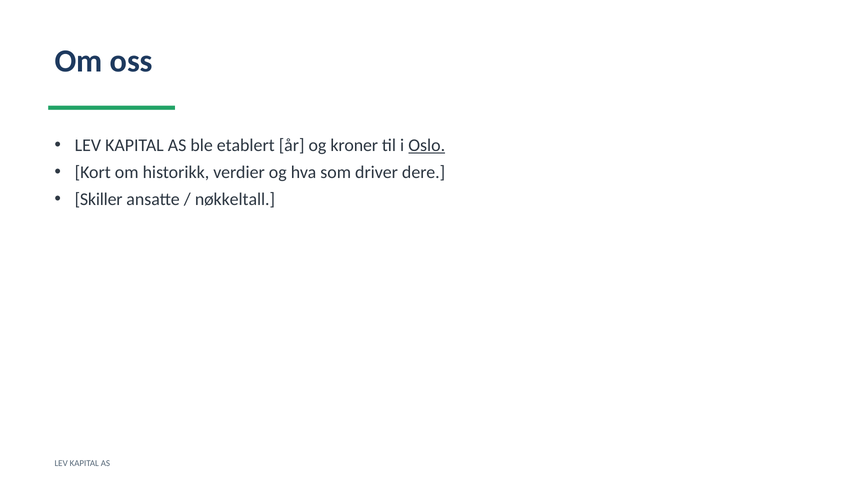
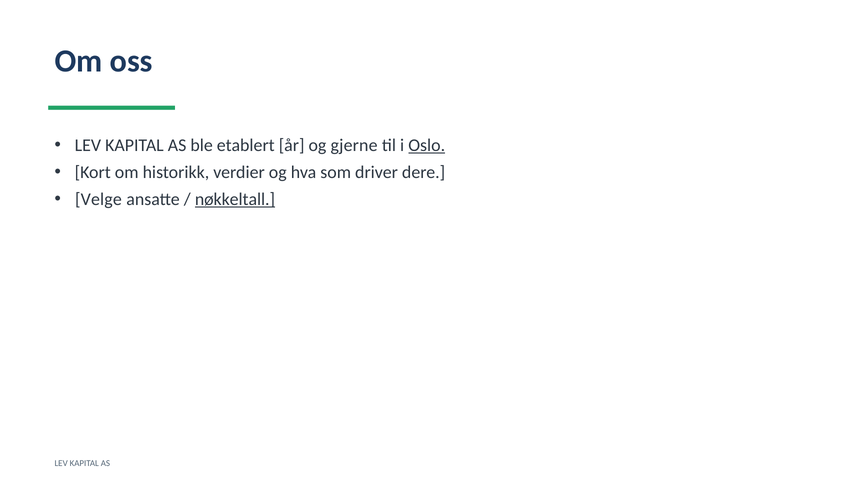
kroner: kroner -> gjerne
Skiller: Skiller -> Velge
nøkkeltall underline: none -> present
